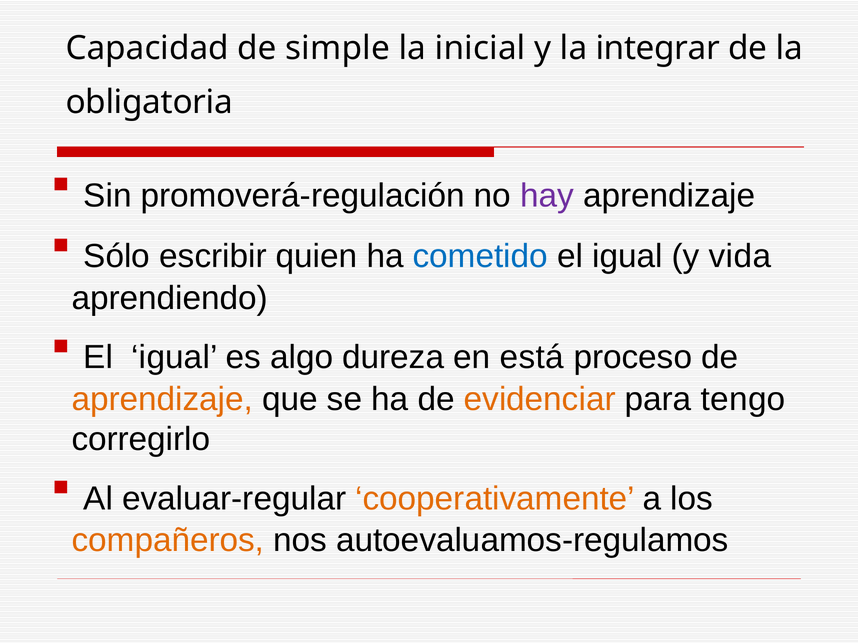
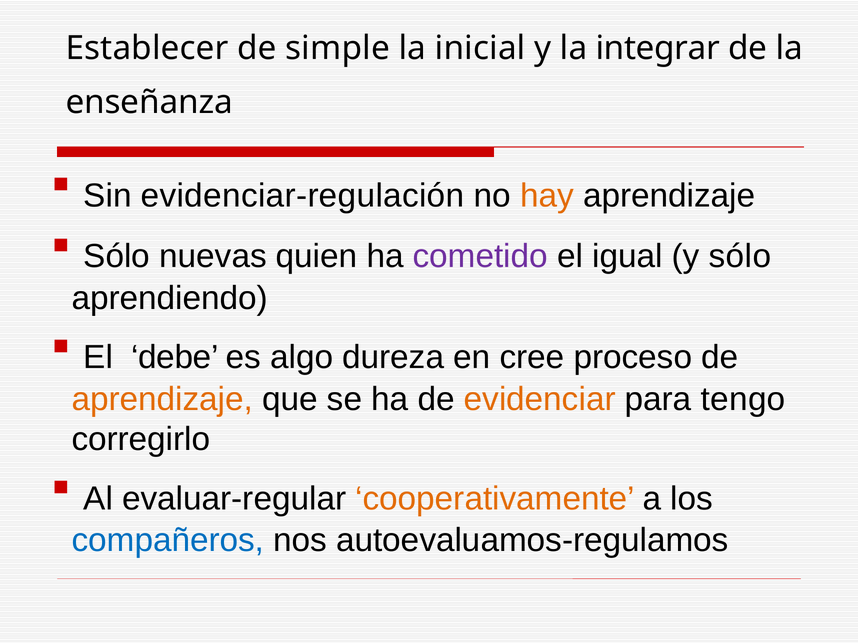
Capacidad: Capacidad -> Establecer
obligatoria: obligatoria -> enseñanza
promoverá-regulación: promoverá-regulación -> evidenciar-regulación
hay colour: purple -> orange
escribir: escribir -> nuevas
cometido colour: blue -> purple
y vida: vida -> sólo
igual at (174, 358): igual -> debe
está: está -> cree
compañeros colour: orange -> blue
